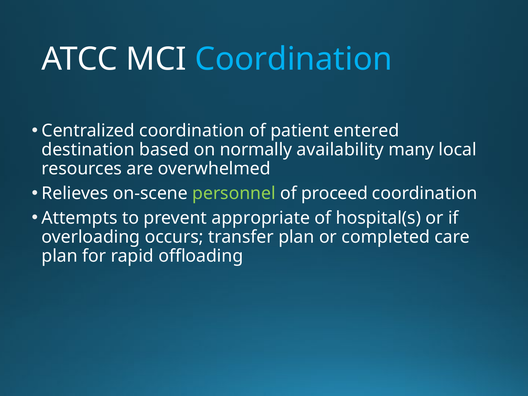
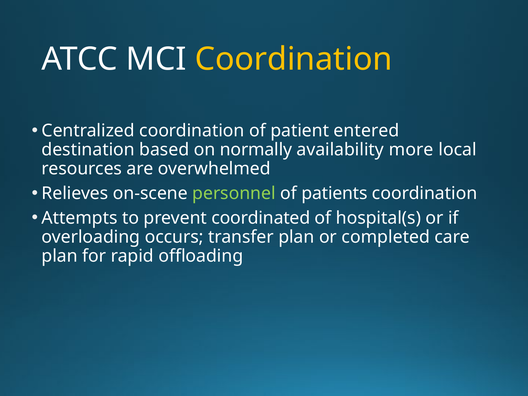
Coordination at (294, 59) colour: light blue -> yellow
many: many -> more
proceed: proceed -> patients
appropriate: appropriate -> coordinated
